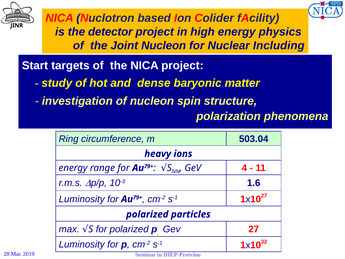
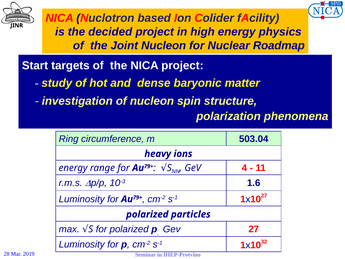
detector: detector -> decided
Including: Including -> Roadmap
